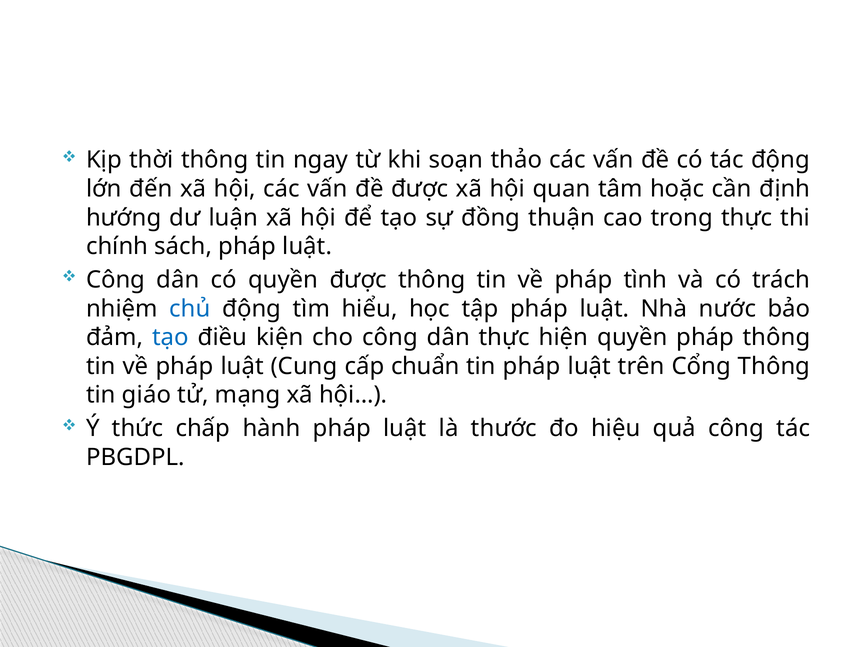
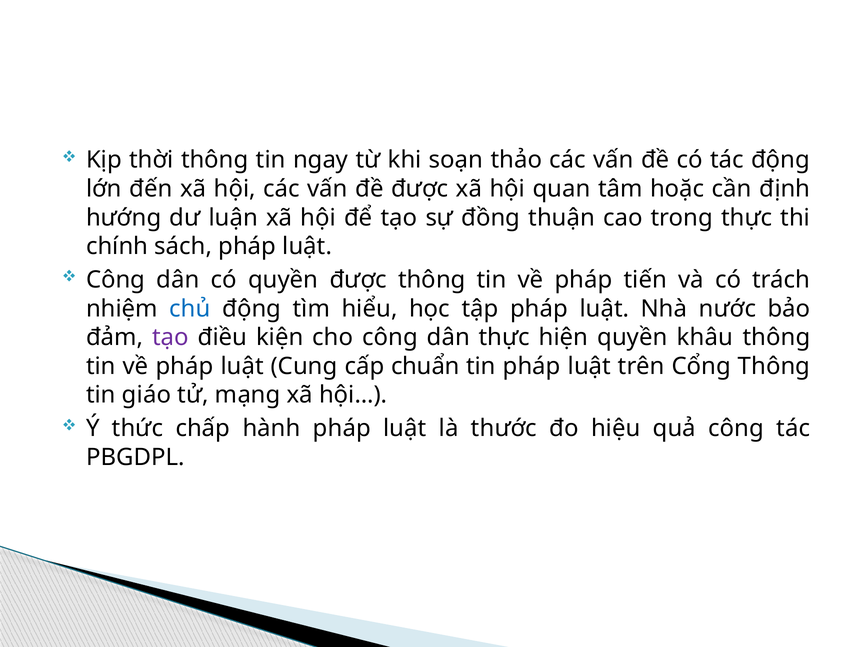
tình: tình -> tiến
tạo at (170, 337) colour: blue -> purple
quyền pháp: pháp -> khâu
